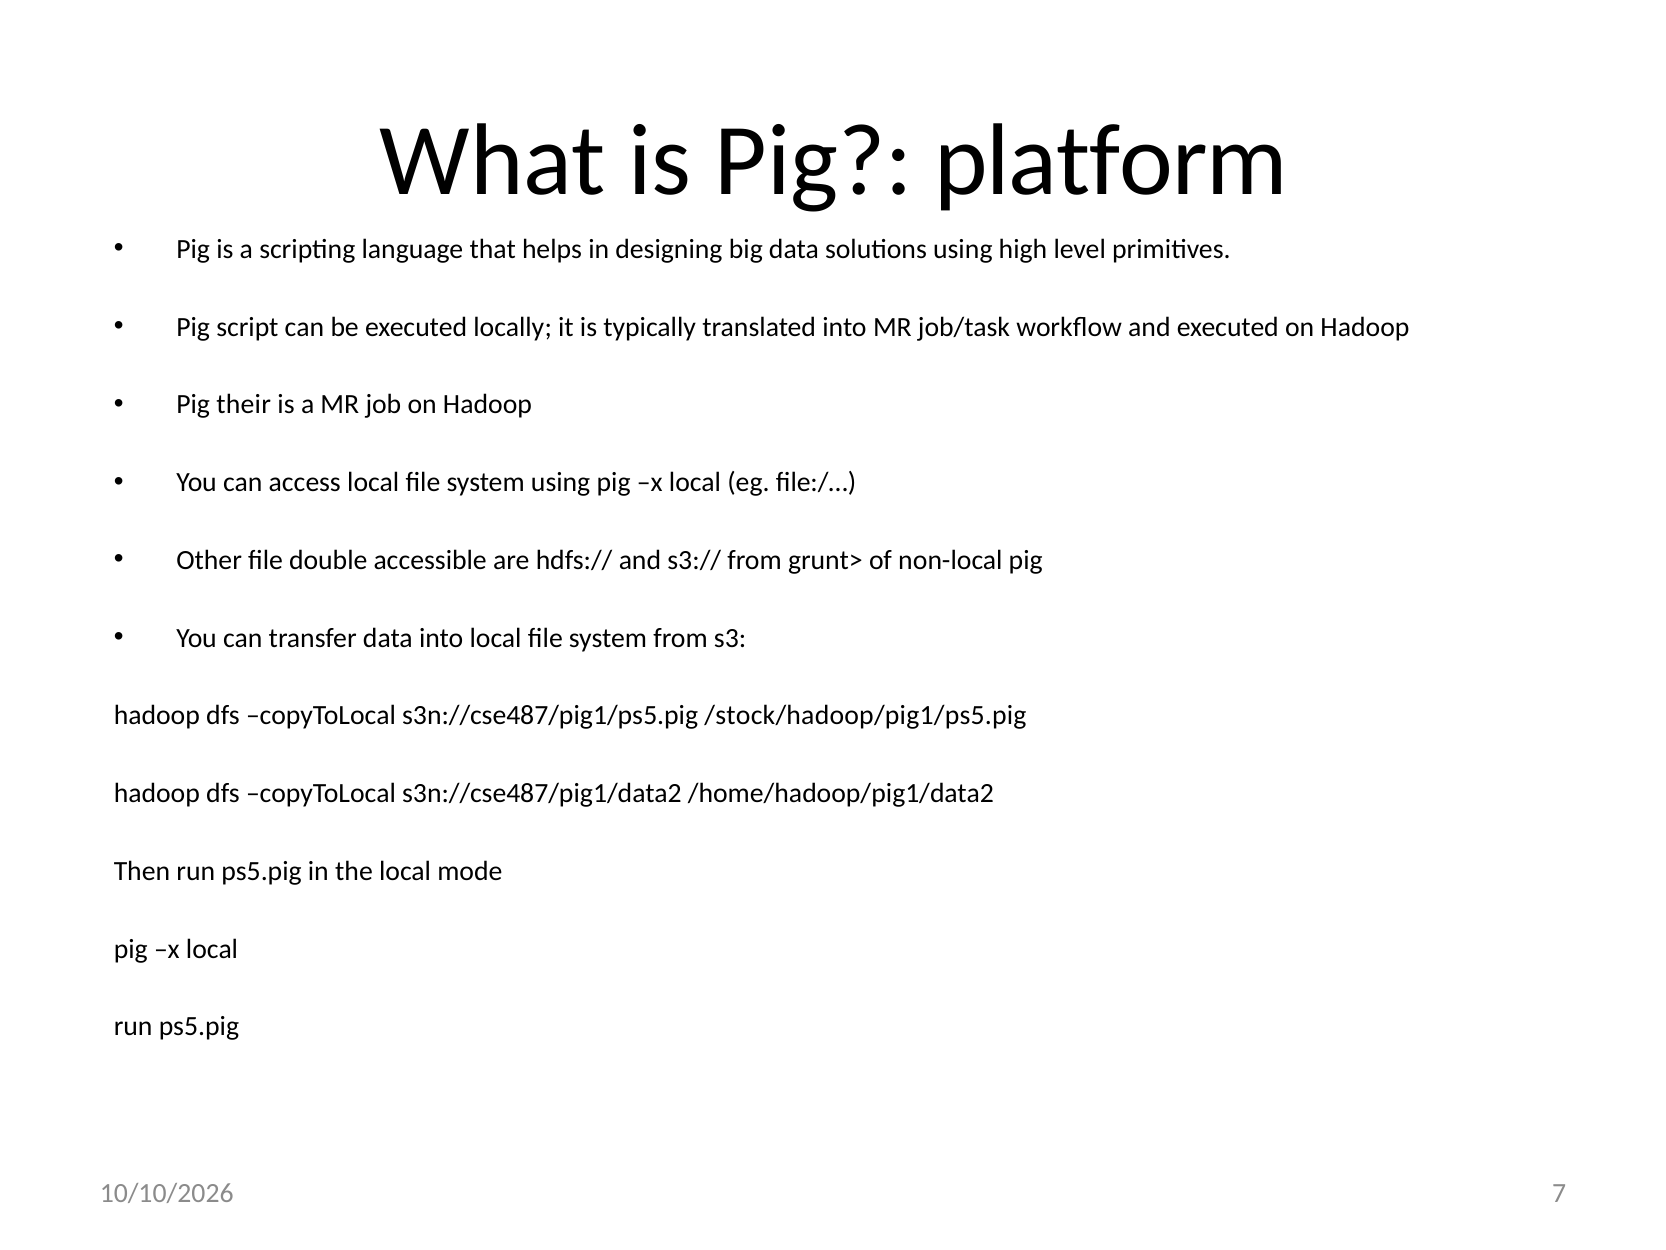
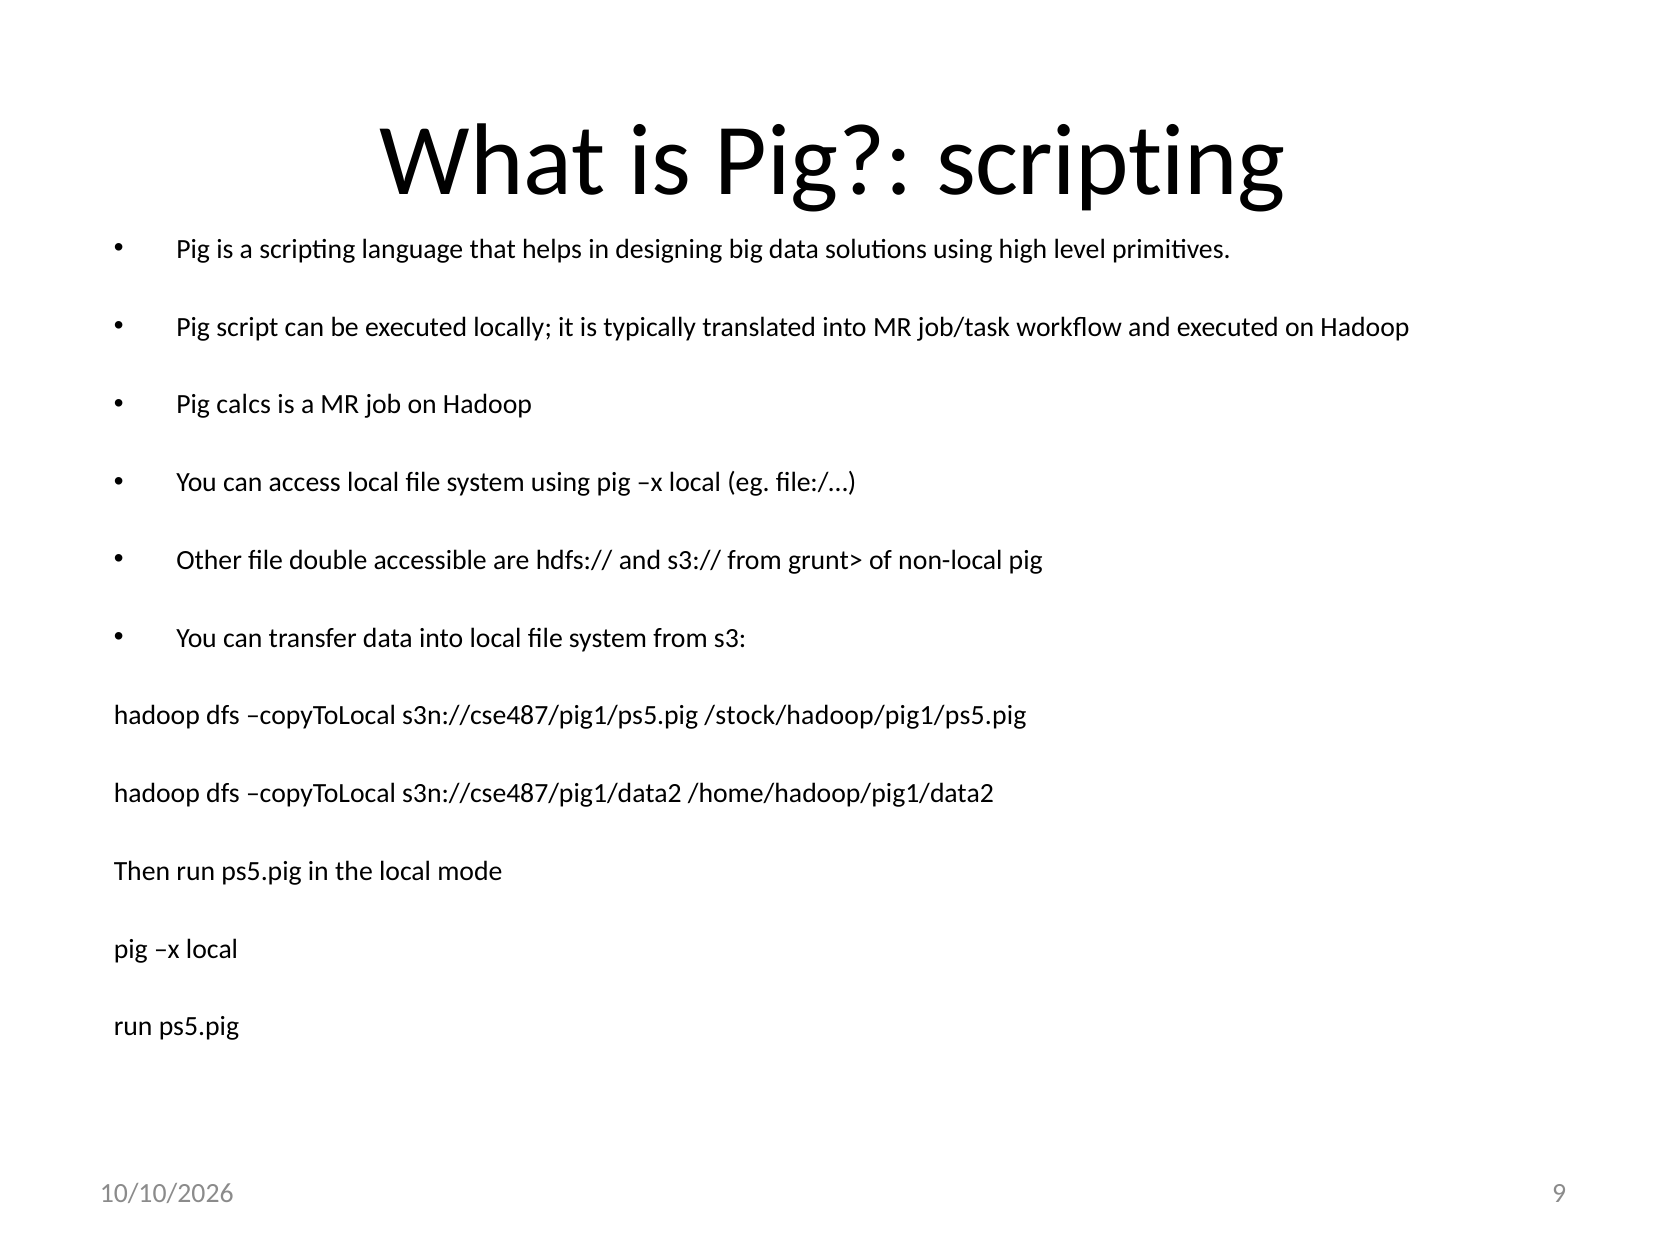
Pig platform: platform -> scripting
their: their -> calcs
7: 7 -> 9
